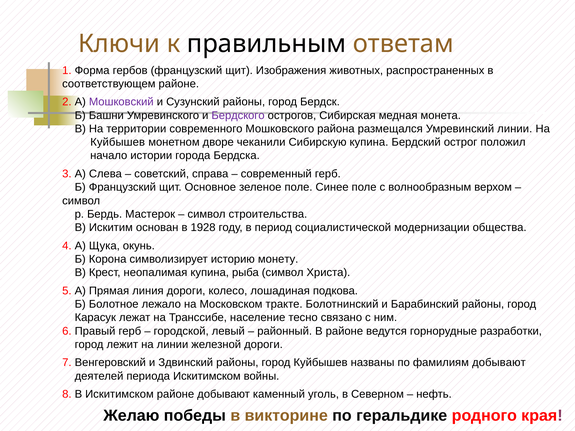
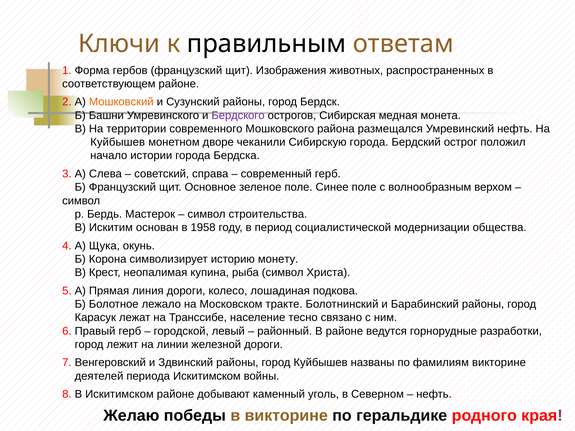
Мошковский colour: purple -> orange
Умревинский линии: линии -> нефть
Сибирскую купина: купина -> города
1928: 1928 -> 1958
фамилиям добывают: добывают -> викторине
